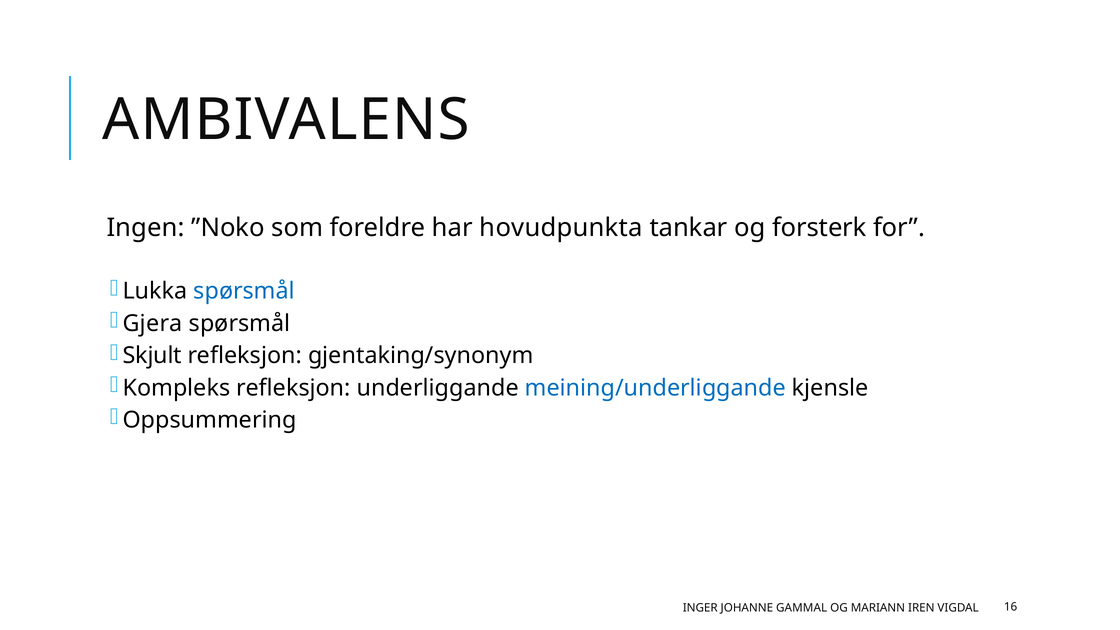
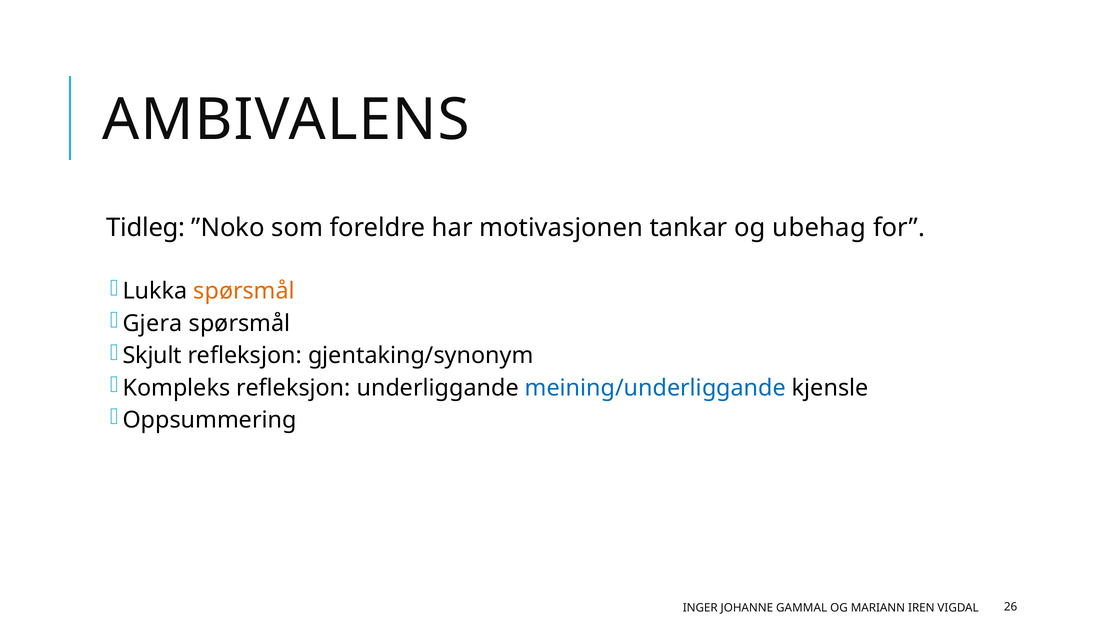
Ingen: Ingen -> Tidleg
hovudpunkta: hovudpunkta -> motivasjonen
forsterk: forsterk -> ubehag
spørsmål at (244, 291) colour: blue -> orange
16: 16 -> 26
